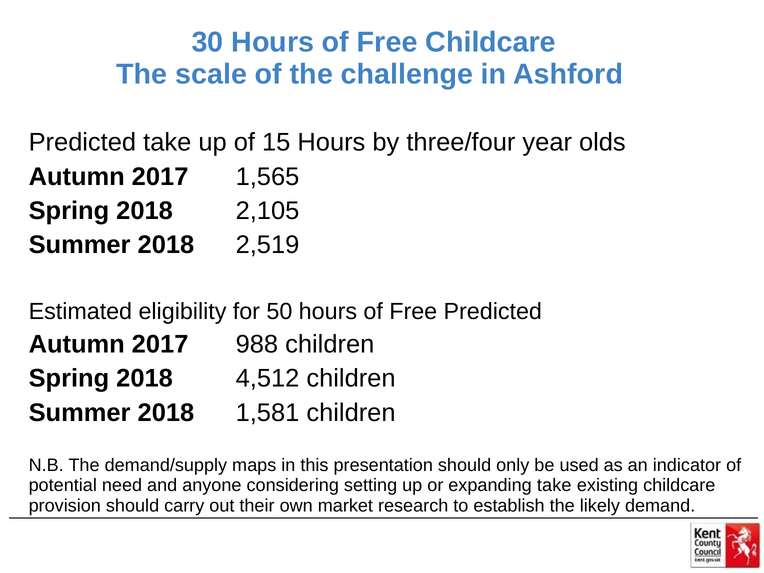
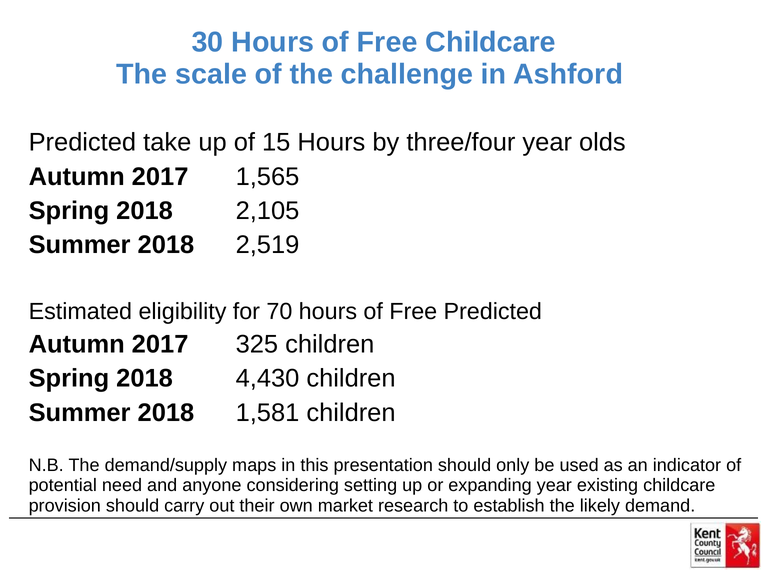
50: 50 -> 70
988: 988 -> 325
4,512: 4,512 -> 4,430
expanding take: take -> year
